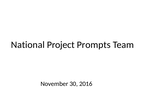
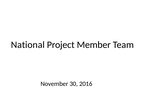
Prompts: Prompts -> Member
